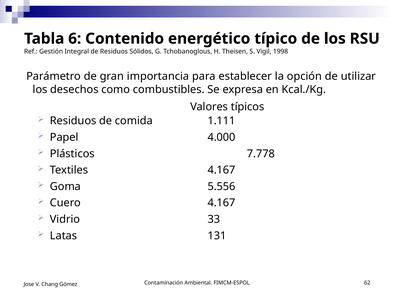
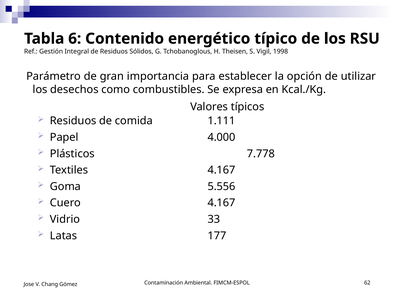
131: 131 -> 177
